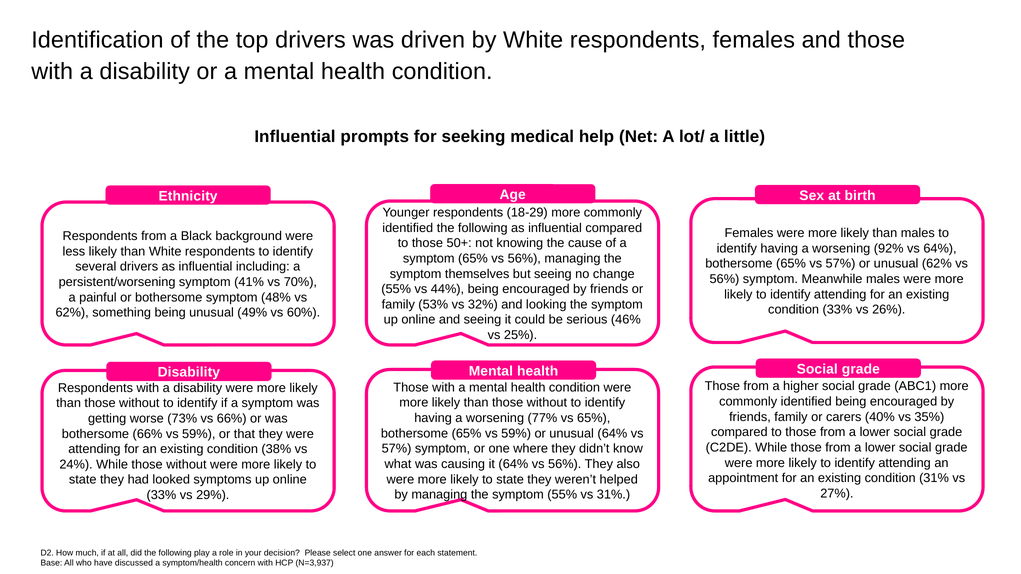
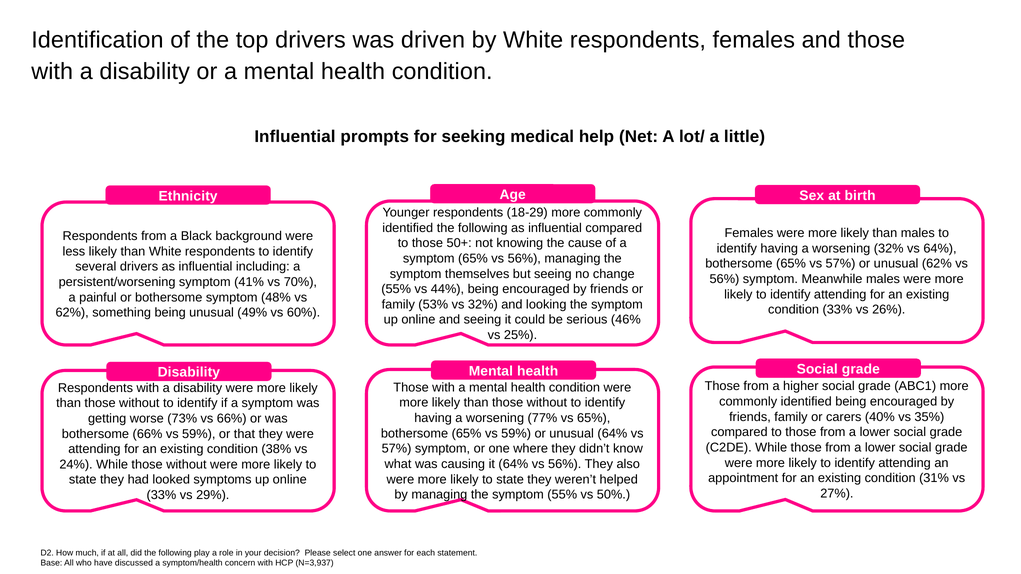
worsening 92%: 92% -> 32%
vs 31%: 31% -> 50%
